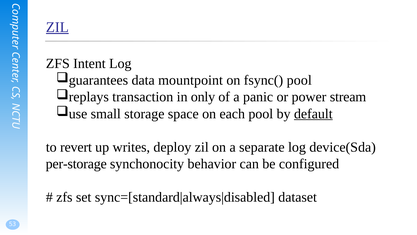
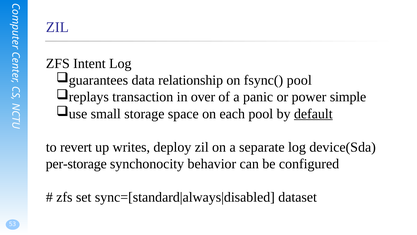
ZIL at (57, 27) underline: present -> none
mountpoint: mountpoint -> relationship
only: only -> over
stream: stream -> simple
